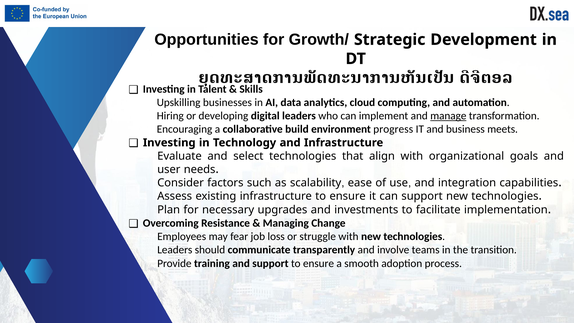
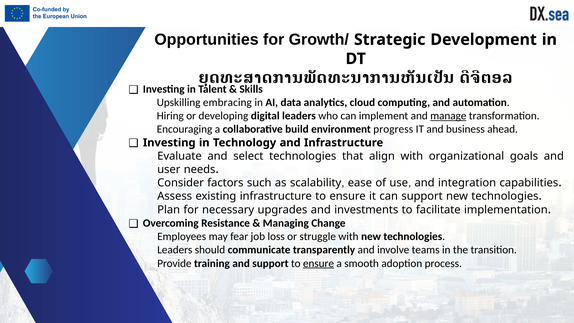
businesses: businesses -> embracing
meets: meets -> ahead
ensure at (318, 263) underline: none -> present
